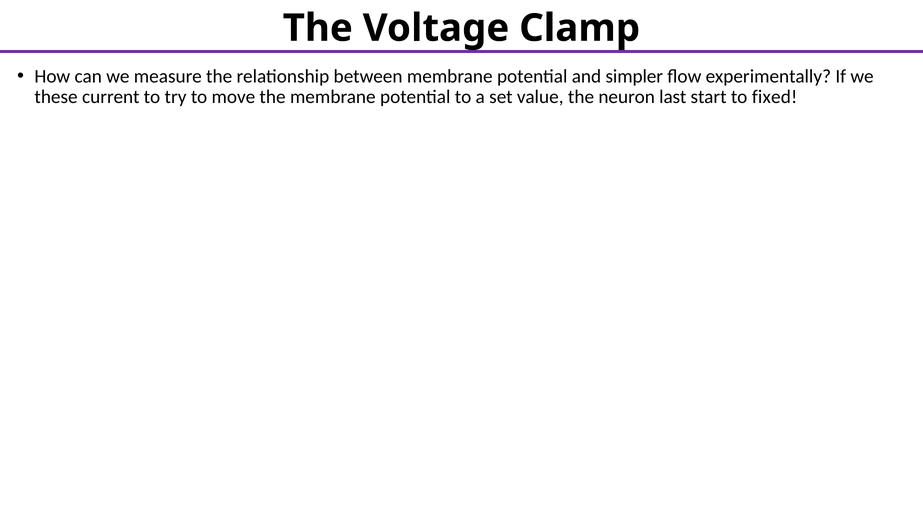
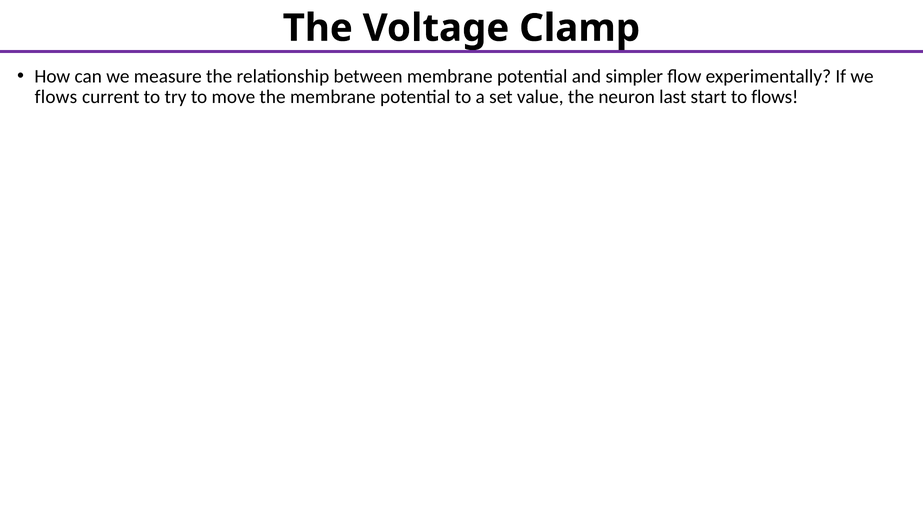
these at (56, 97): these -> flows
to fixed: fixed -> flows
